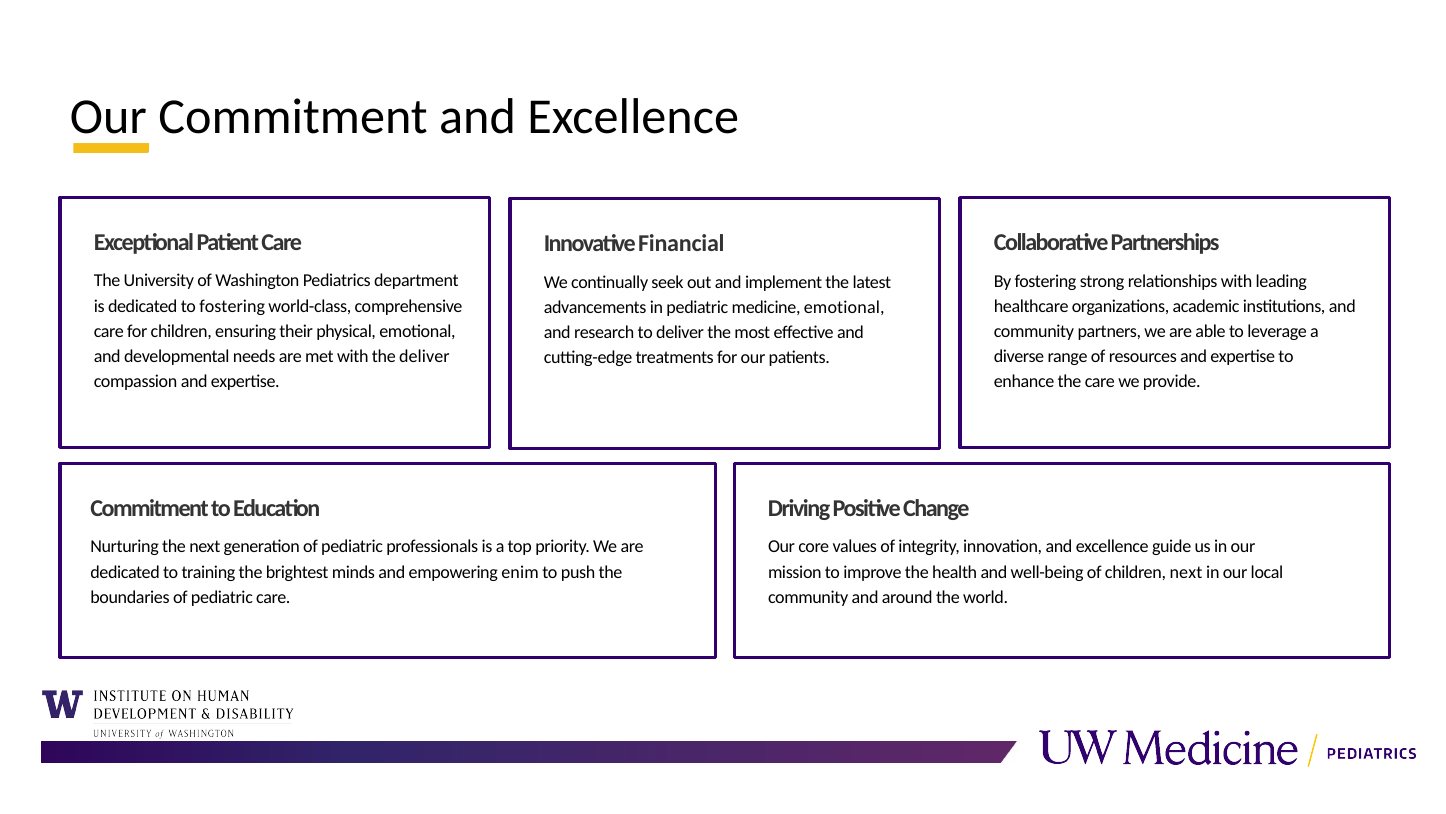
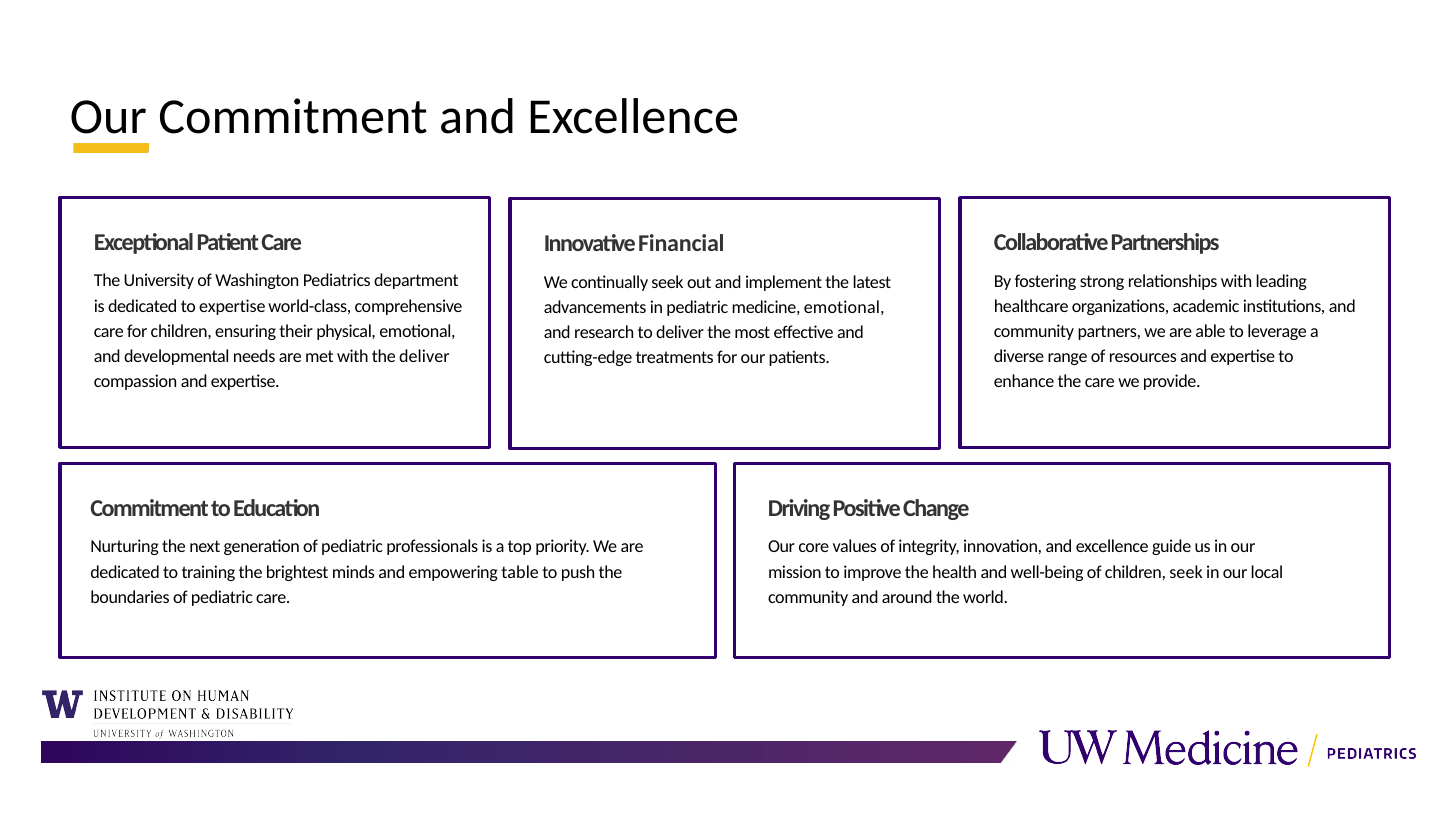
to fostering: fostering -> expertise
enim: enim -> table
children next: next -> seek
